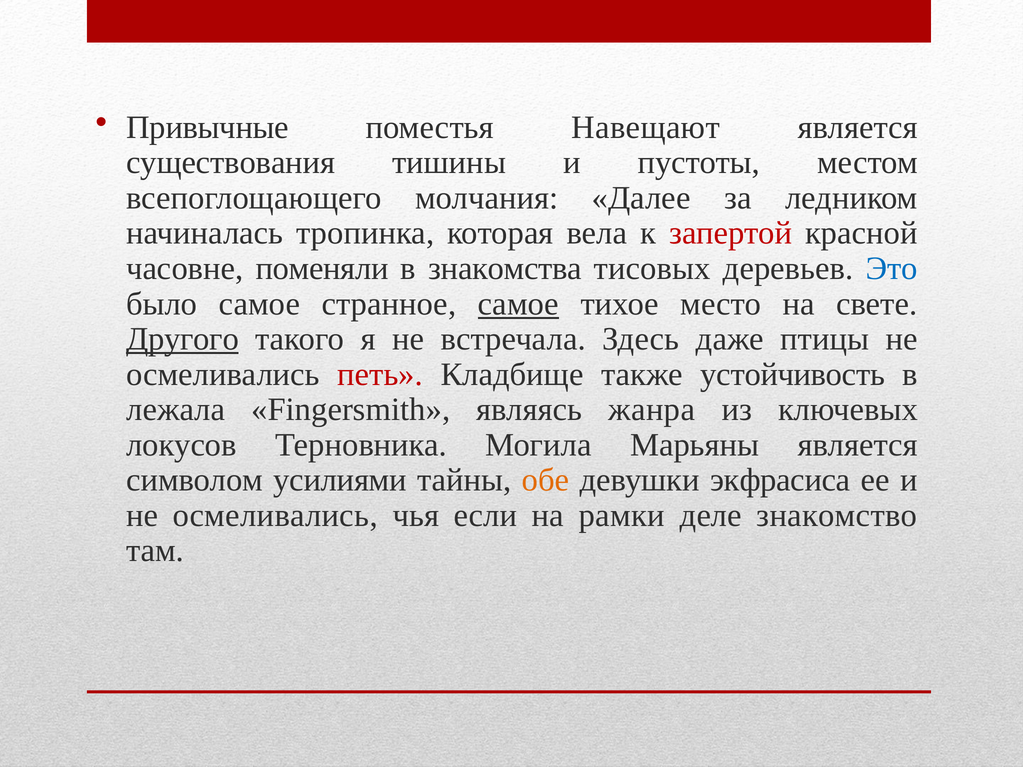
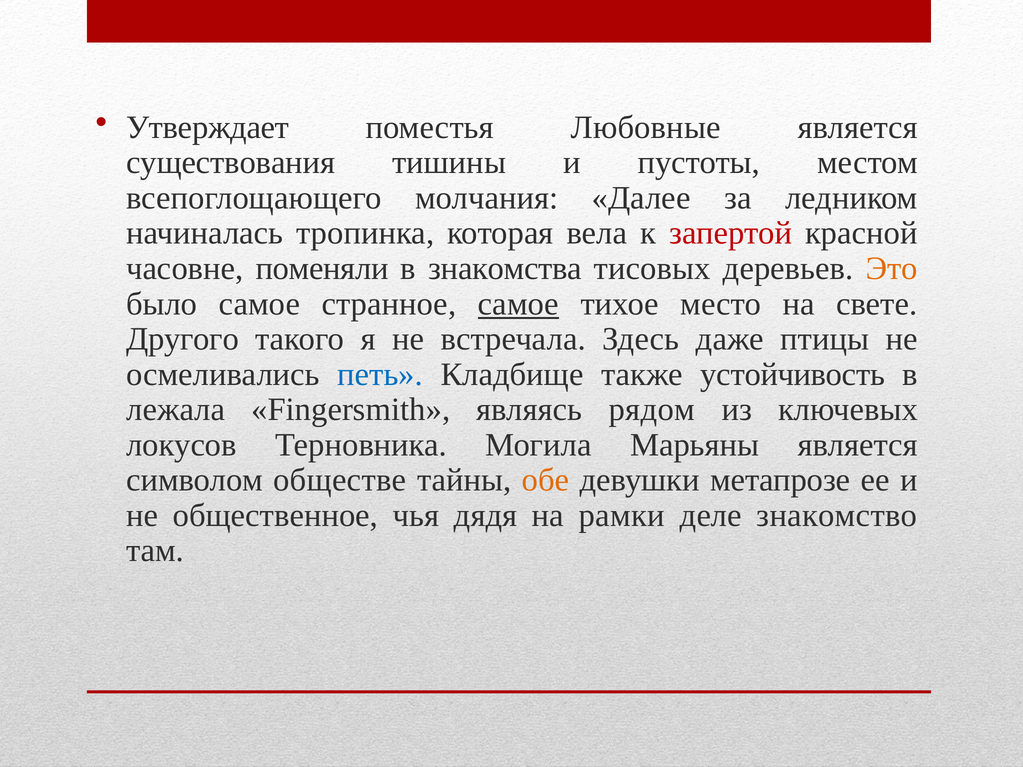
Привычные: Привычные -> Утверждает
Навещают: Навещают -> Любовные
Это colour: blue -> orange
Другого underline: present -> none
петь colour: red -> blue
жанра: жанра -> рядом
усилиями: усилиями -> обществе
экфрасиса: экфрасиса -> метапрозе
осмеливались at (275, 516): осмеливались -> общественное
если: если -> дядя
